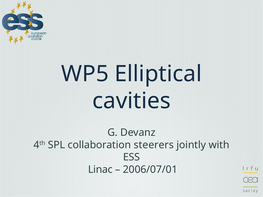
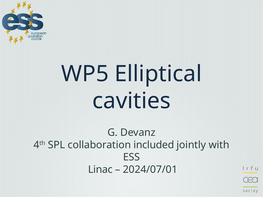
steerers: steerers -> included
2006/07/01: 2006/07/01 -> 2024/07/01
